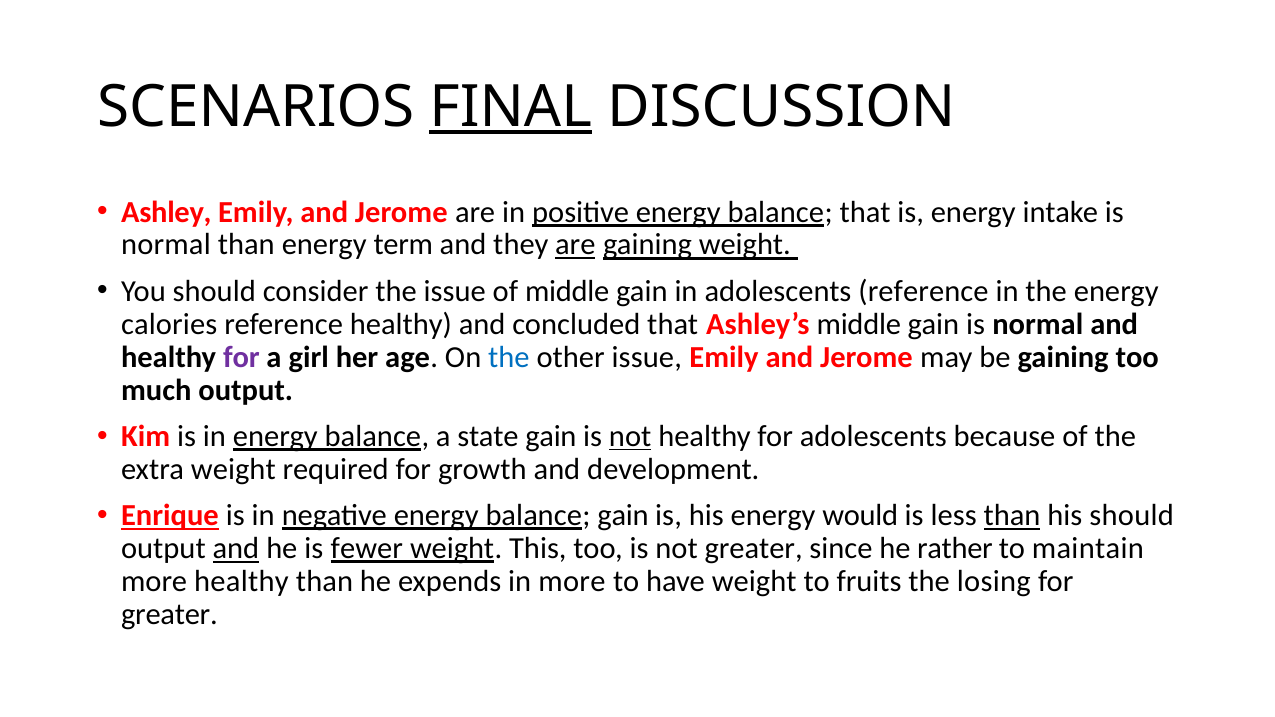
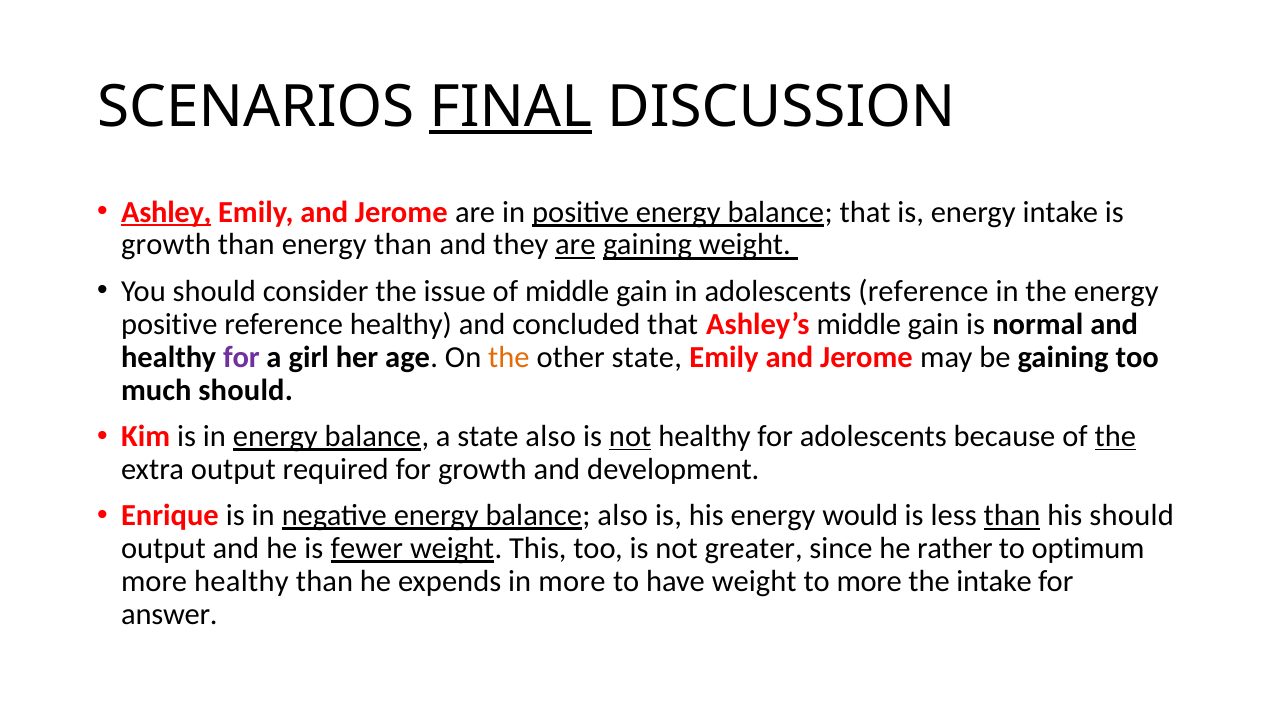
Ashley underline: none -> present
normal at (166, 245): normal -> growth
energy term: term -> than
calories at (169, 324): calories -> positive
the at (509, 357) colour: blue -> orange
other issue: issue -> state
much output: output -> should
state gain: gain -> also
the at (1115, 436) underline: none -> present
extra weight: weight -> output
Enrique underline: present -> none
balance gain: gain -> also
and at (236, 549) underline: present -> none
maintain: maintain -> optimum
to fruits: fruits -> more
the losing: losing -> intake
greater at (169, 615): greater -> answer
